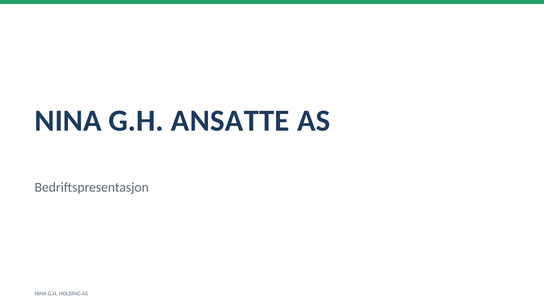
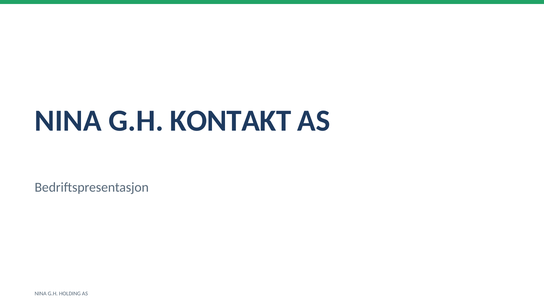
ANSATTE: ANSATTE -> KONTAKT
